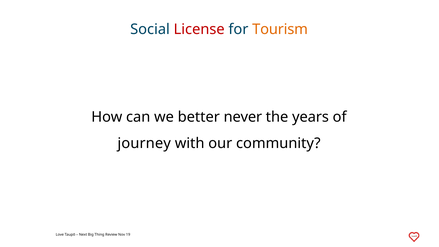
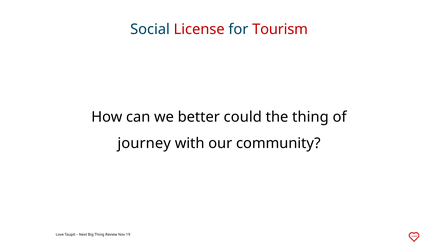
Tourism colour: orange -> red
never: never -> could
the years: years -> thing
